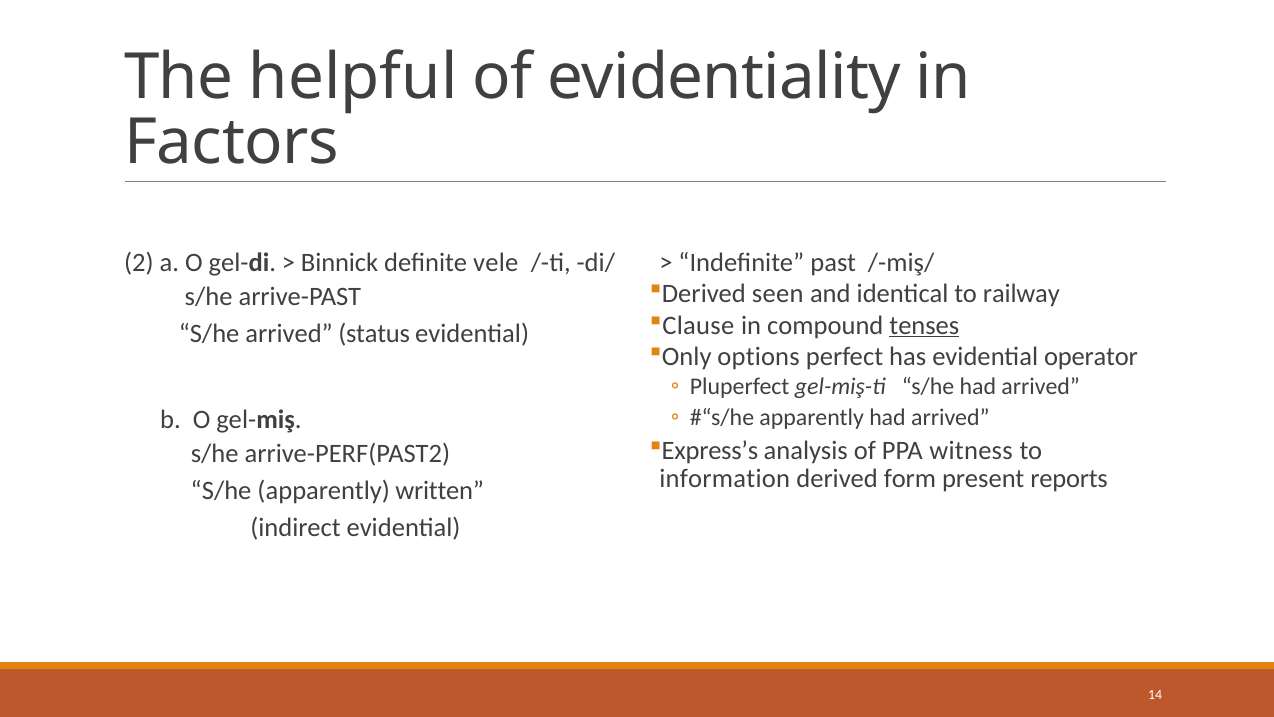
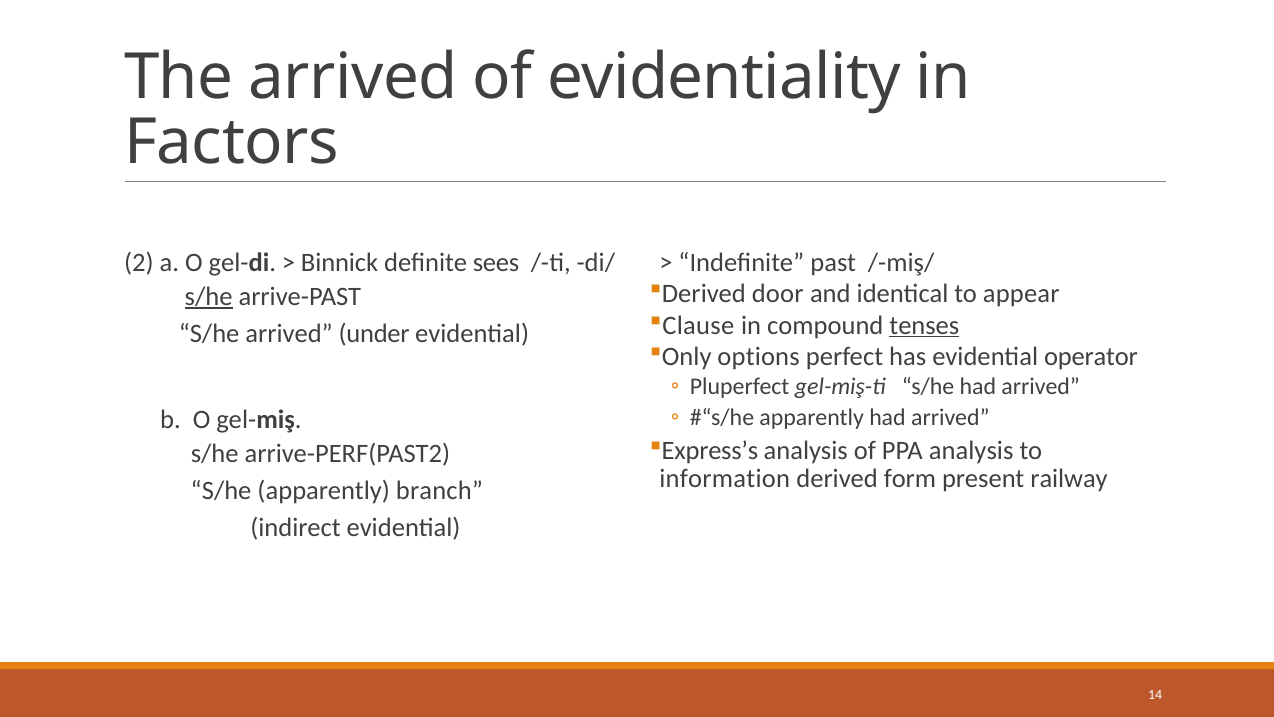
The helpful: helpful -> arrived
vele: vele -> sees
seen: seen -> door
railway: railway -> appear
s/he at (209, 296) underline: none -> present
status: status -> under
PPA witness: witness -> analysis
reports: reports -> railway
written: written -> branch
